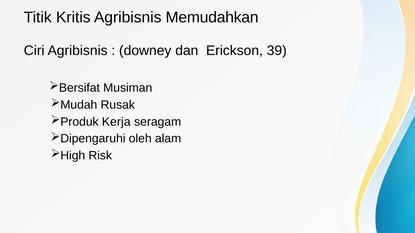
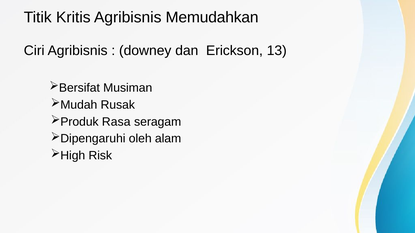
39: 39 -> 13
Kerja: Kerja -> Rasa
